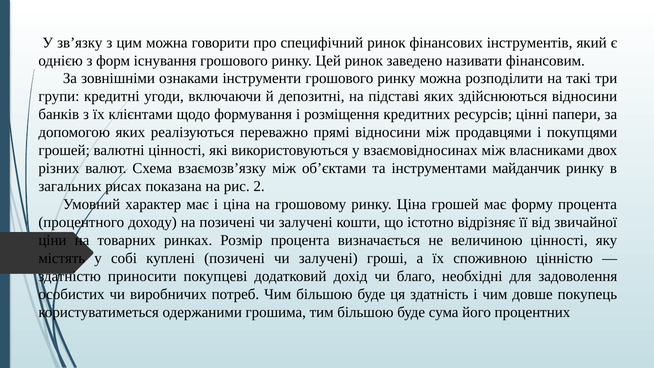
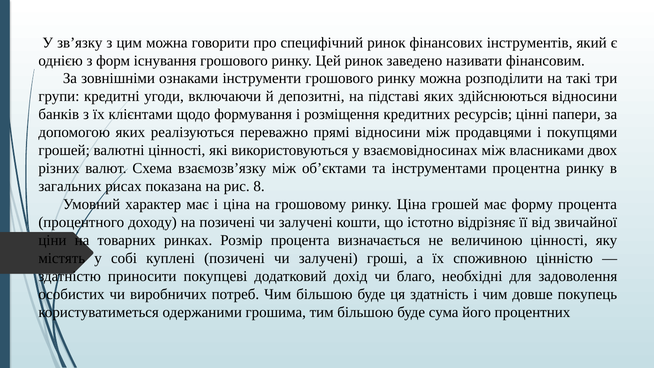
майданчик: майданчик -> процентна
2: 2 -> 8
